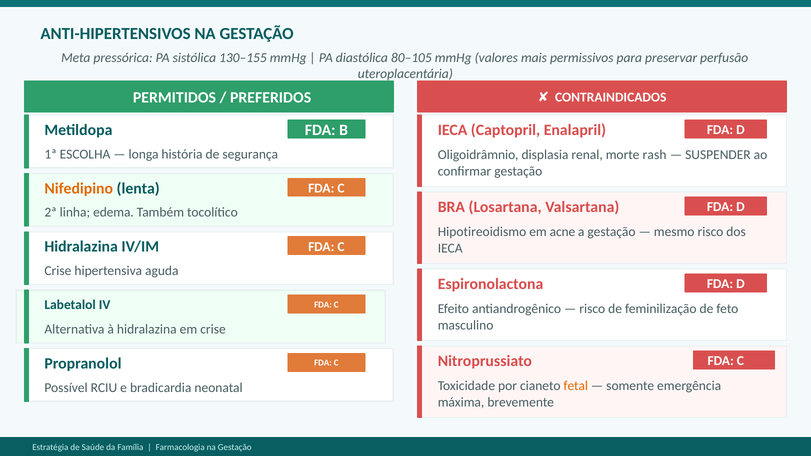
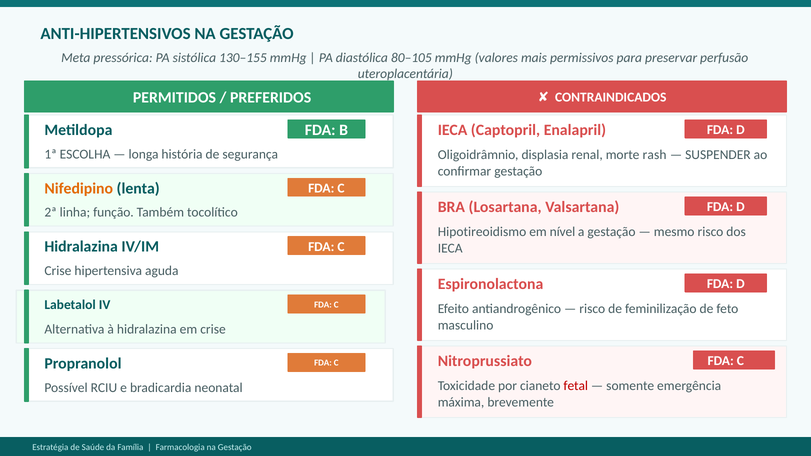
edema: edema -> função
acne: acne -> nível
fetal colour: orange -> red
